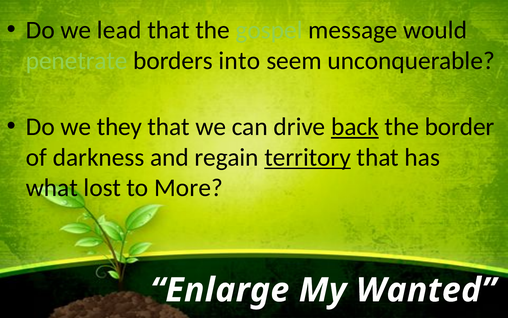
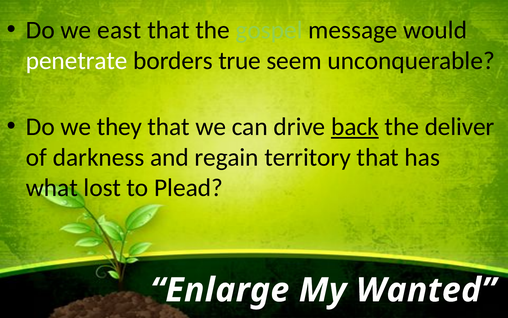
lead: lead -> east
penetrate colour: light green -> white
into: into -> true
border: border -> deliver
territory underline: present -> none
More: More -> Plead
